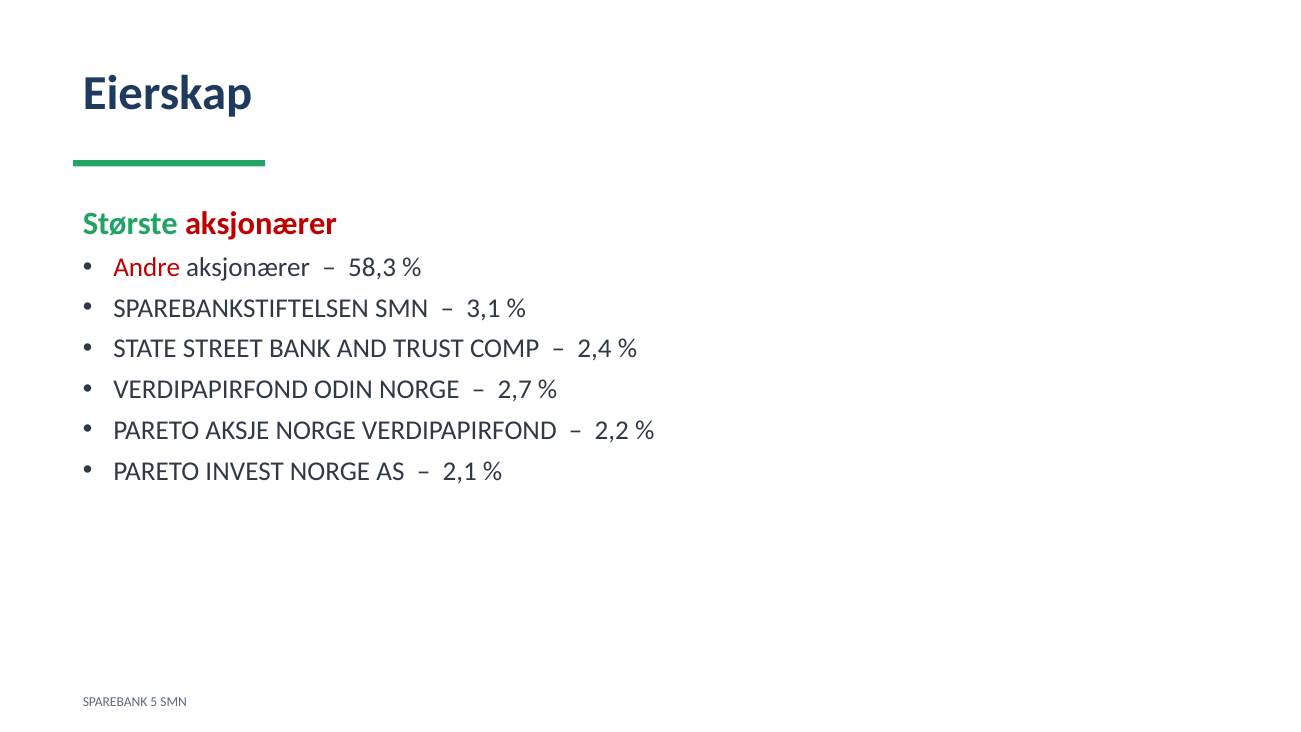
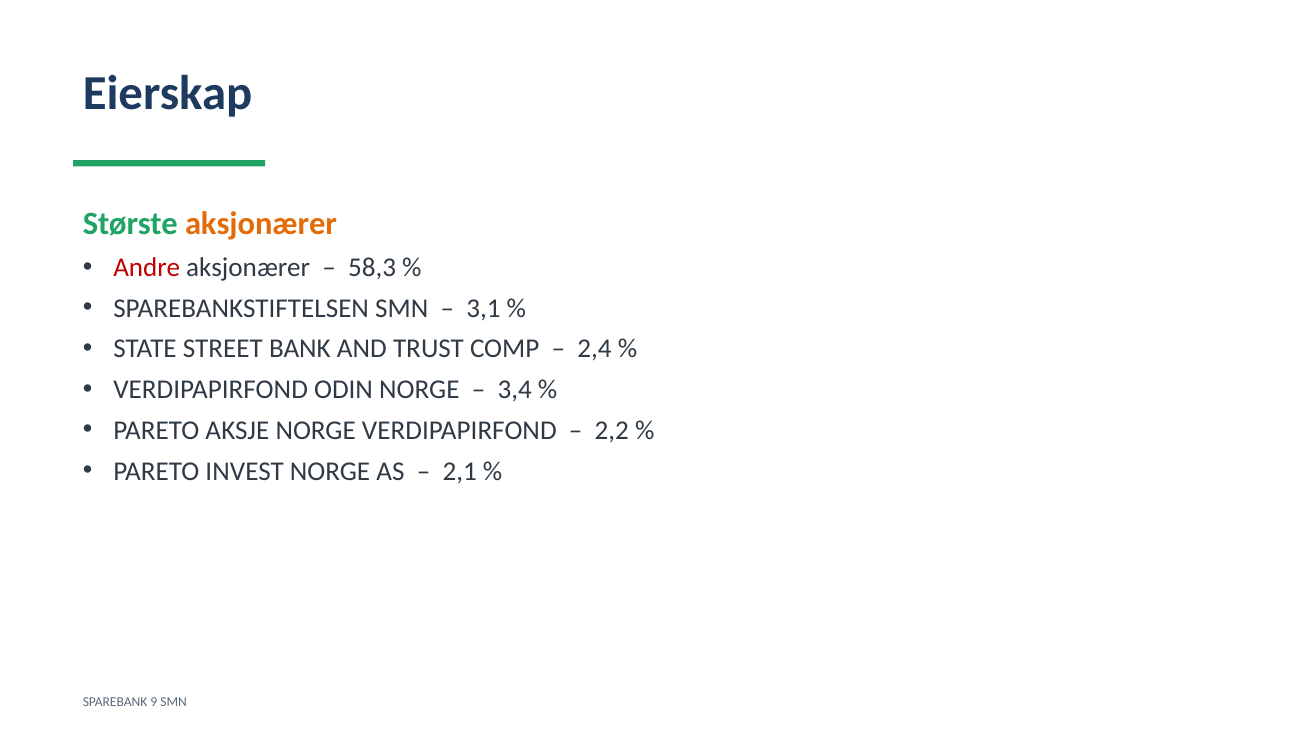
aksjonærer at (261, 224) colour: red -> orange
2,7: 2,7 -> 3,4
5: 5 -> 9
